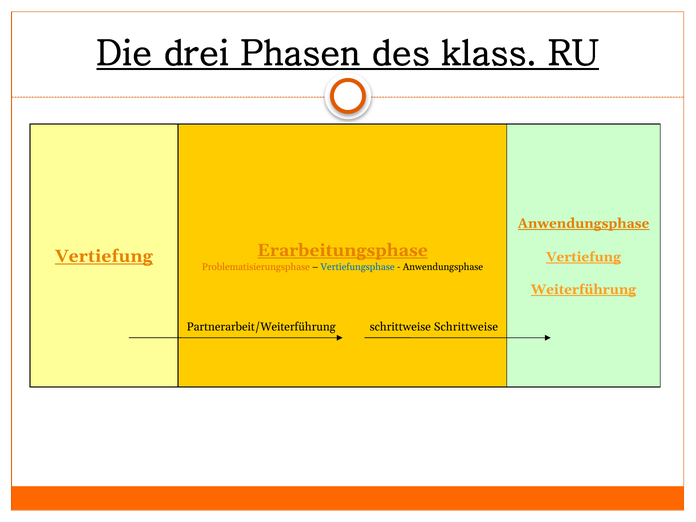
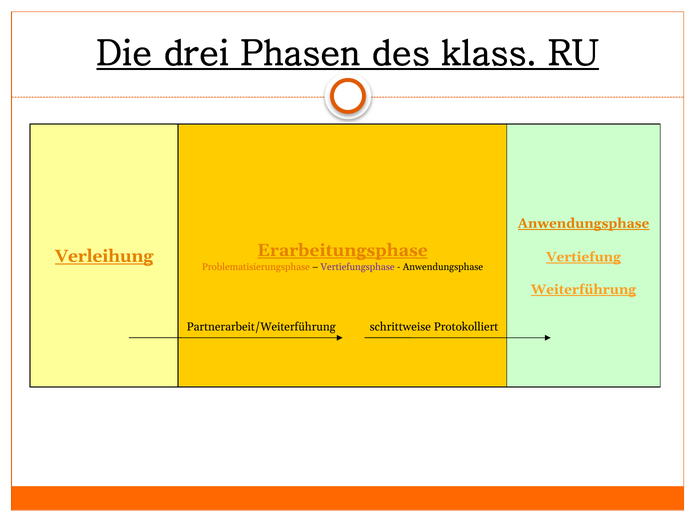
Vertiefung at (104, 256): Vertiefung -> Verleihung
Vertiefungsphase colour: blue -> purple
schrittweise Schrittweise: Schrittweise -> Protokolliert
